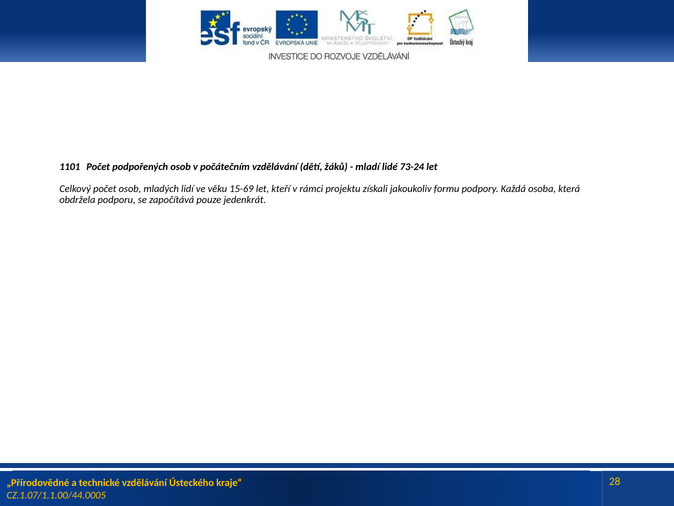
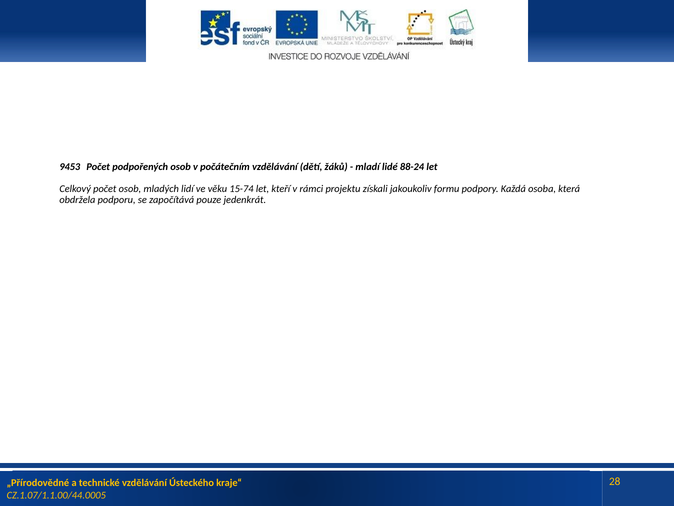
1101: 1101 -> 9453
73-24: 73-24 -> 88-24
15-69: 15-69 -> 15-74
